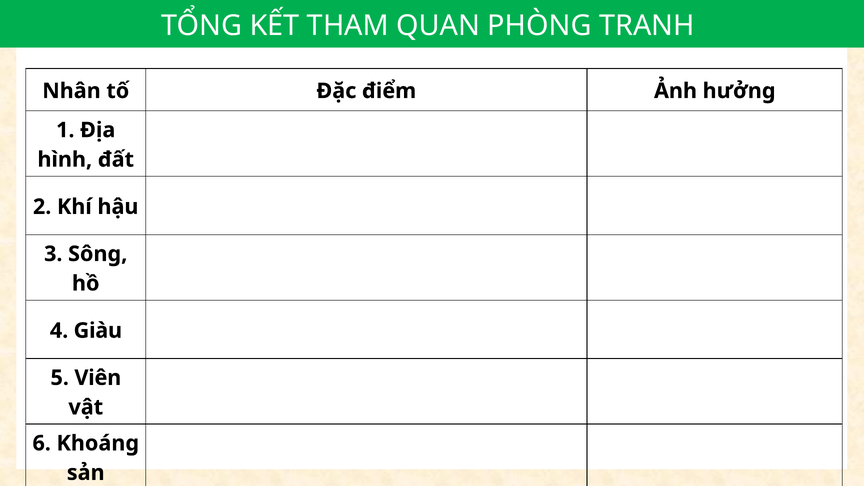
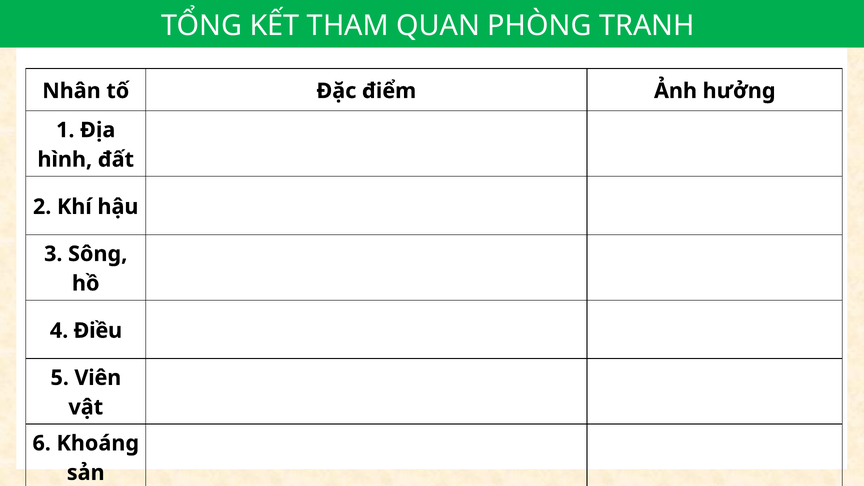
Giàu: Giàu -> Điều
